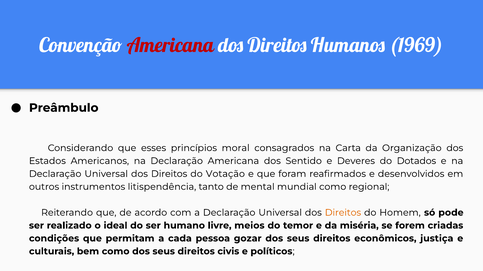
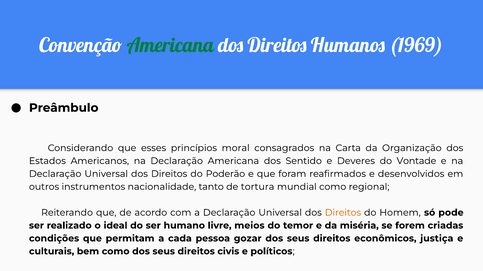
Americana at (170, 46) colour: red -> green
Dotados: Dotados -> Vontade
Votação: Votação -> Poderão
litispendência: litispendência -> nacionalidade
mental: mental -> tortura
